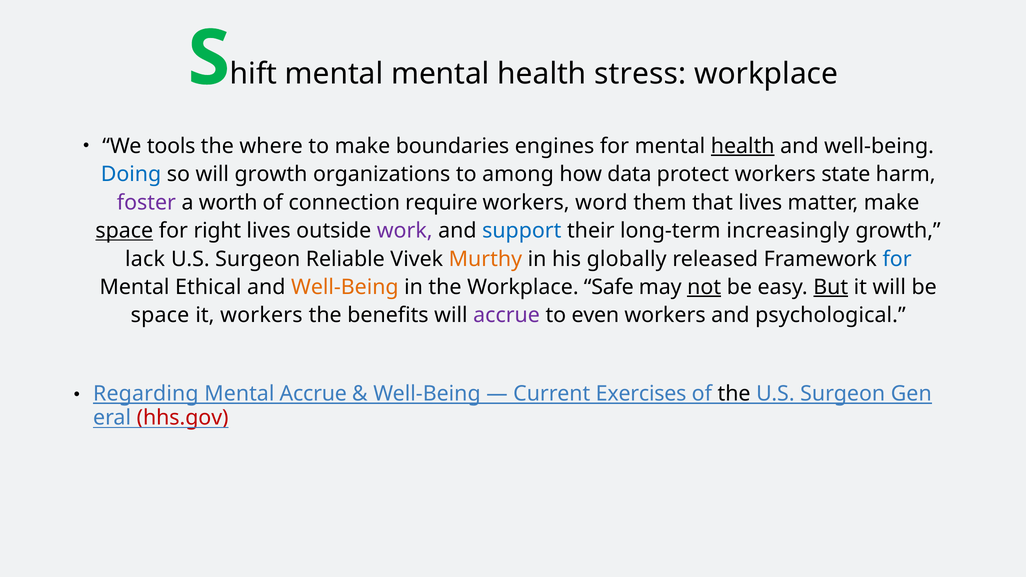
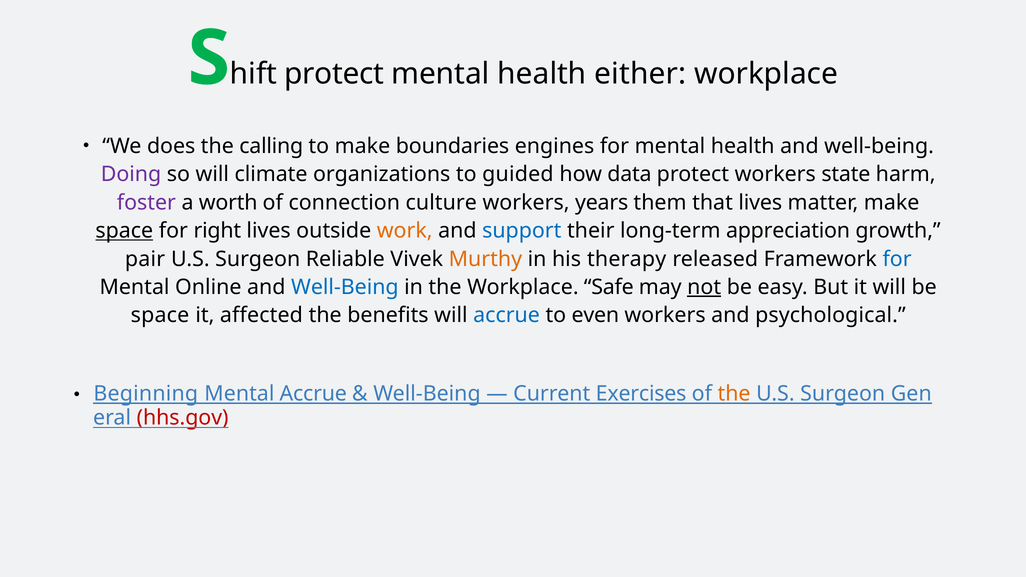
mental at (334, 74): mental -> protect
stress: stress -> either
tools: tools -> does
where: where -> calling
health at (743, 146) underline: present -> none
Doing colour: blue -> purple
will growth: growth -> climate
among: among -> guided
require: require -> culture
word: word -> years
work colour: purple -> orange
increasingly: increasingly -> appreciation
lack: lack -> pair
globally: globally -> therapy
Ethical: Ethical -> Online
Well-Being at (345, 287) colour: orange -> blue
But underline: present -> none
it workers: workers -> affected
accrue at (507, 315) colour: purple -> blue
Regarding: Regarding -> Beginning
the at (734, 394) colour: black -> orange
